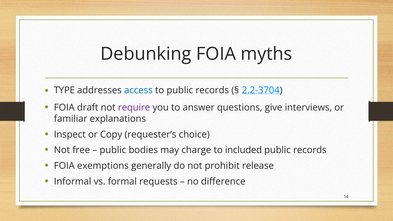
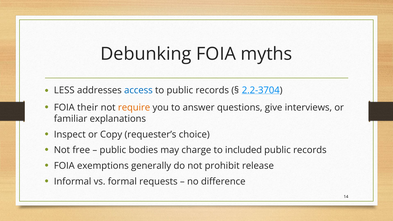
TYPE: TYPE -> LESS
draft: draft -> their
require colour: purple -> orange
